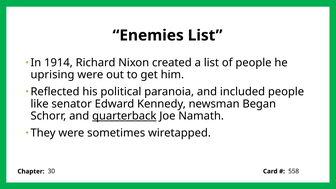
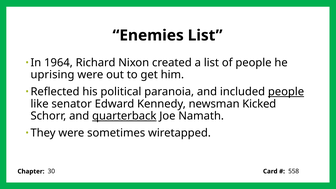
1914: 1914 -> 1964
people at (286, 92) underline: none -> present
Began: Began -> Kicked
